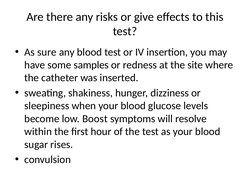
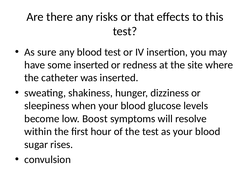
give: give -> that
some samples: samples -> inserted
